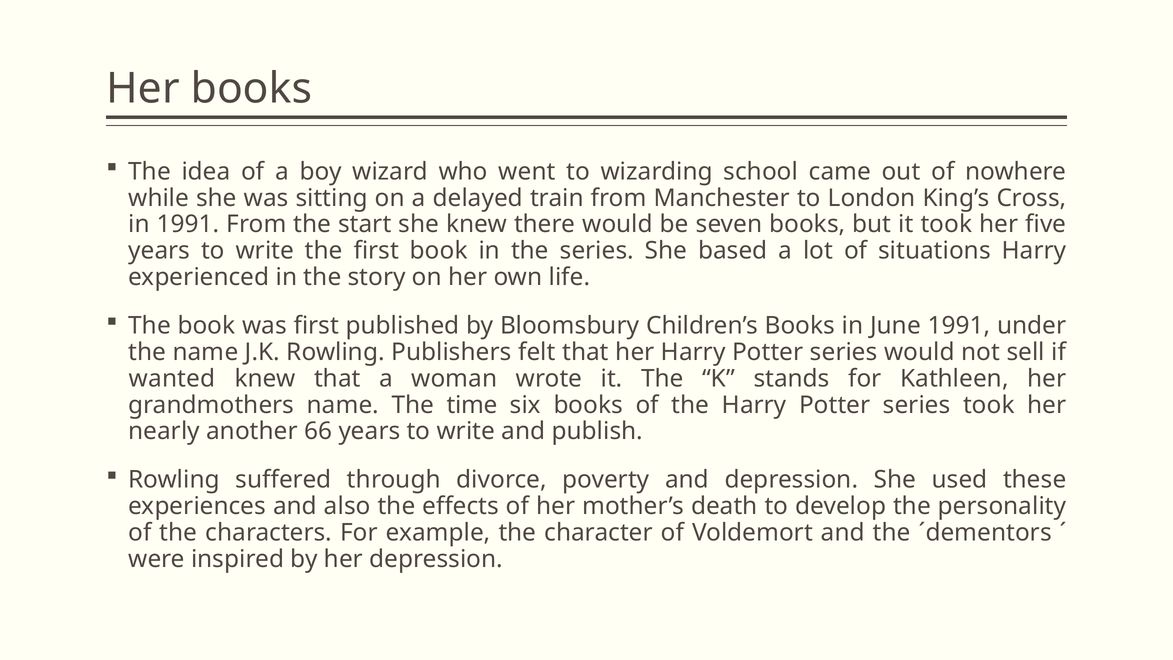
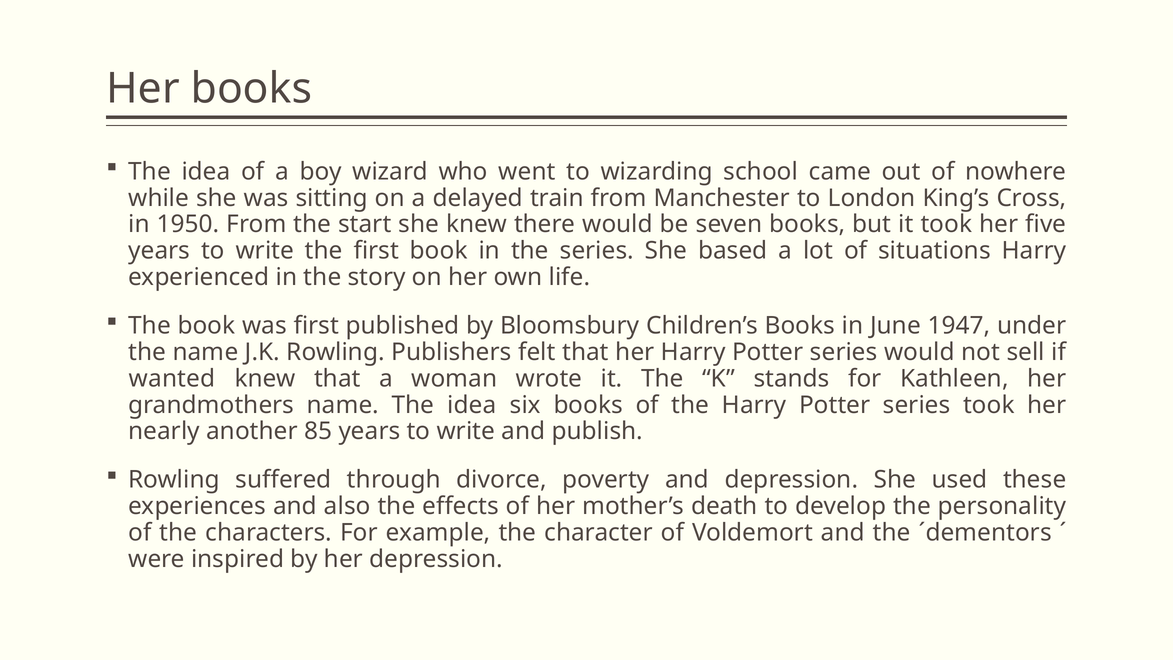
in 1991: 1991 -> 1950
June 1991: 1991 -> 1947
name The time: time -> idea
66: 66 -> 85
